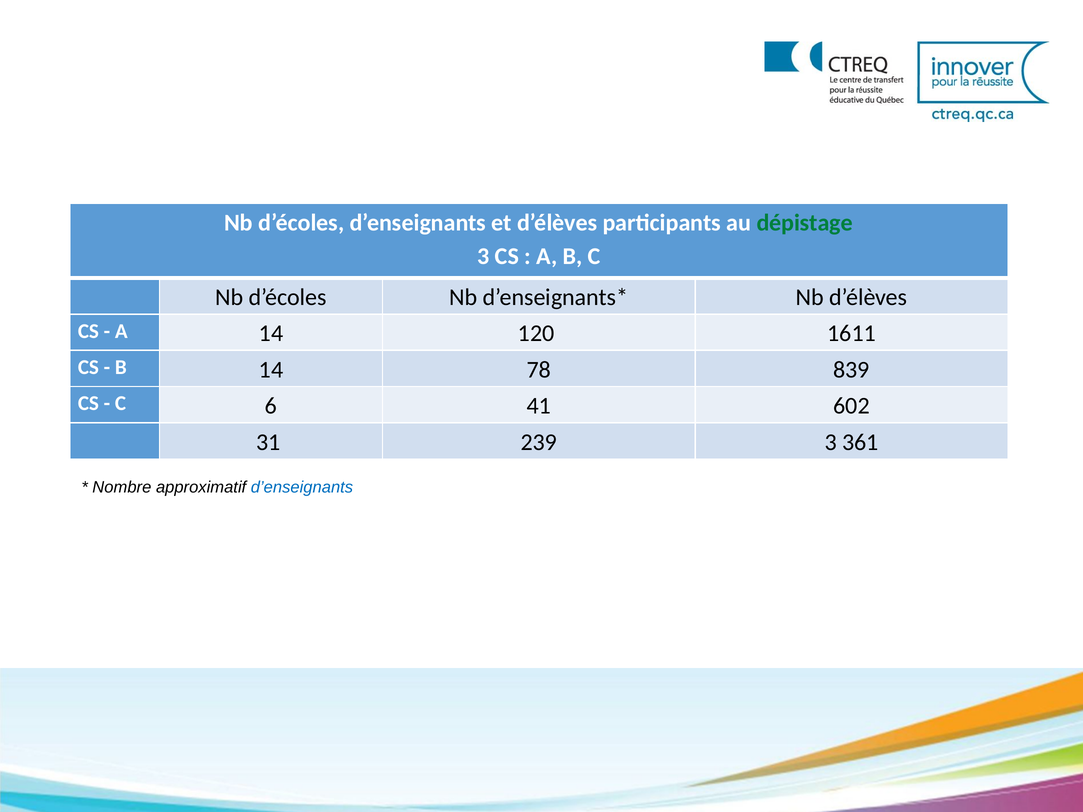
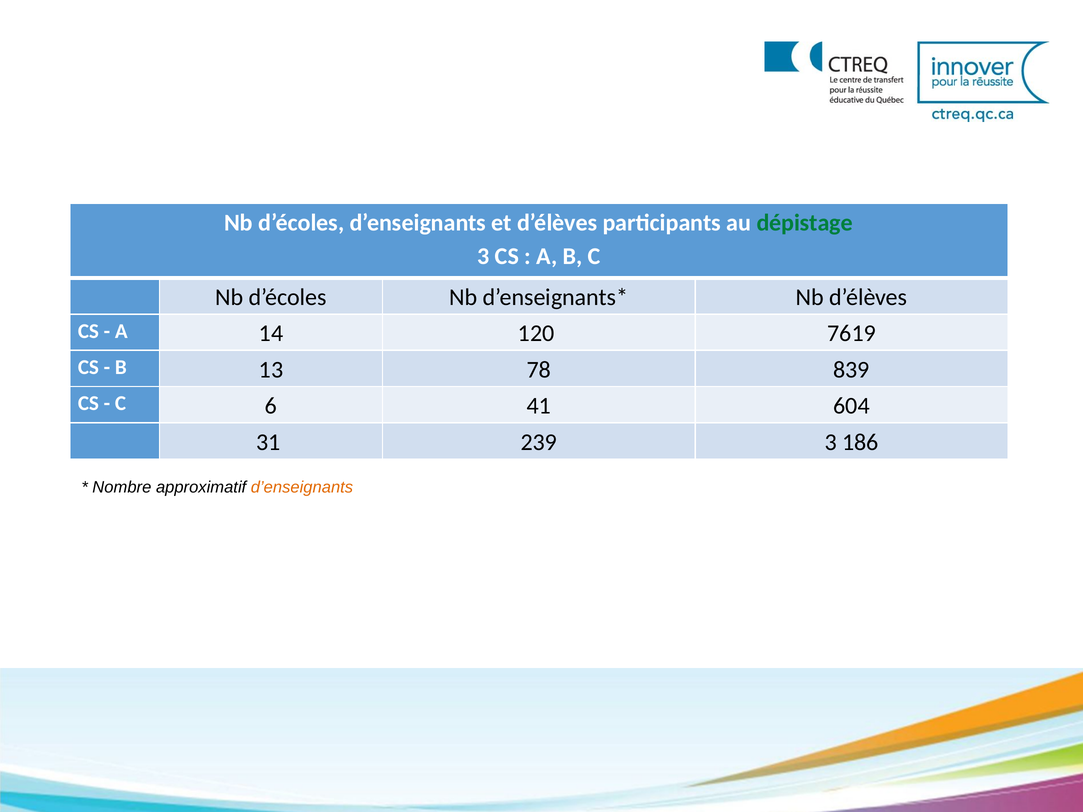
1611: 1611 -> 7619
B 14: 14 -> 13
602: 602 -> 604
361: 361 -> 186
d’enseignants at (302, 487) colour: blue -> orange
